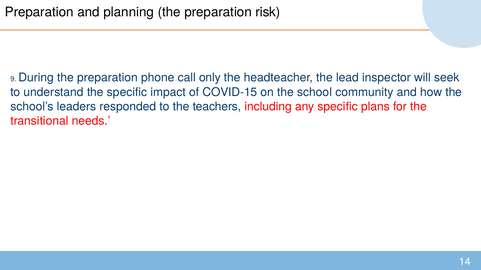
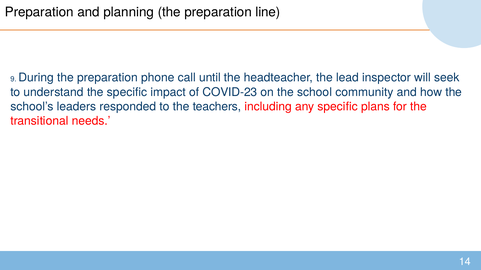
risk: risk -> line
only: only -> until
COVID-15: COVID-15 -> COVID-23
